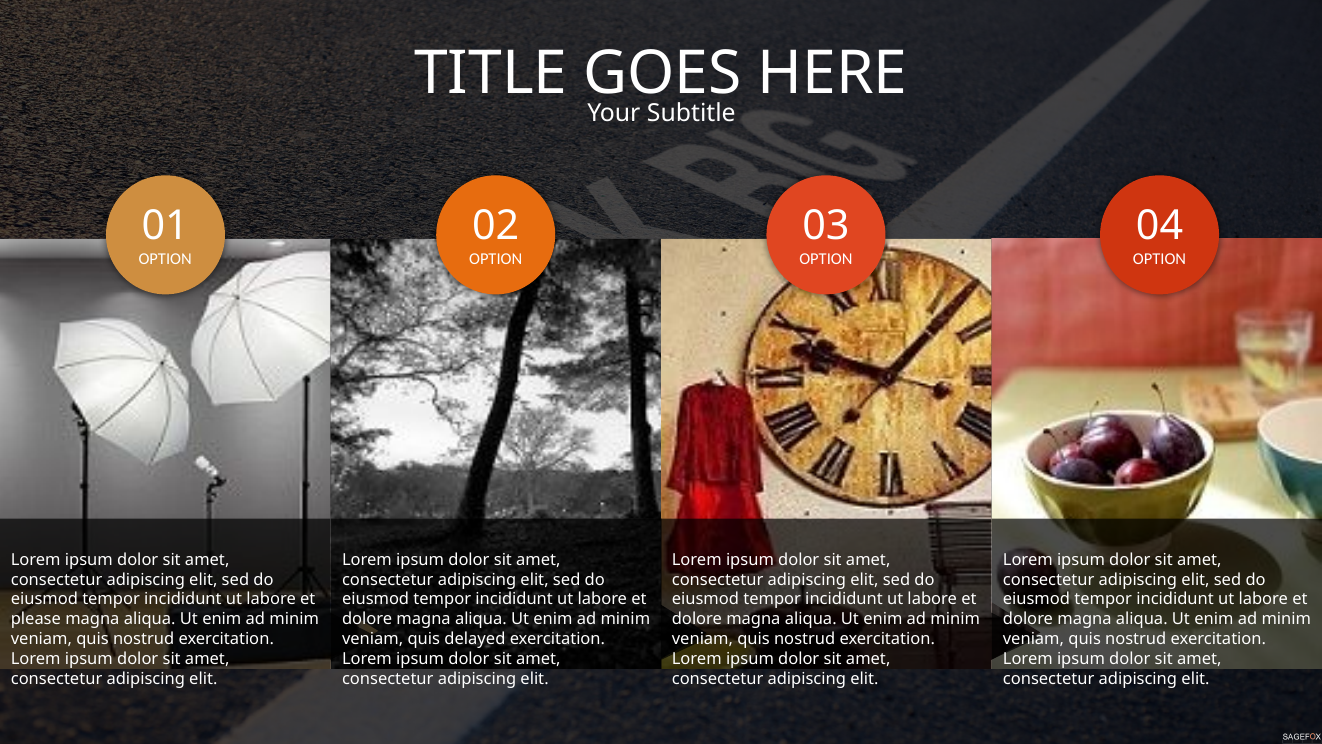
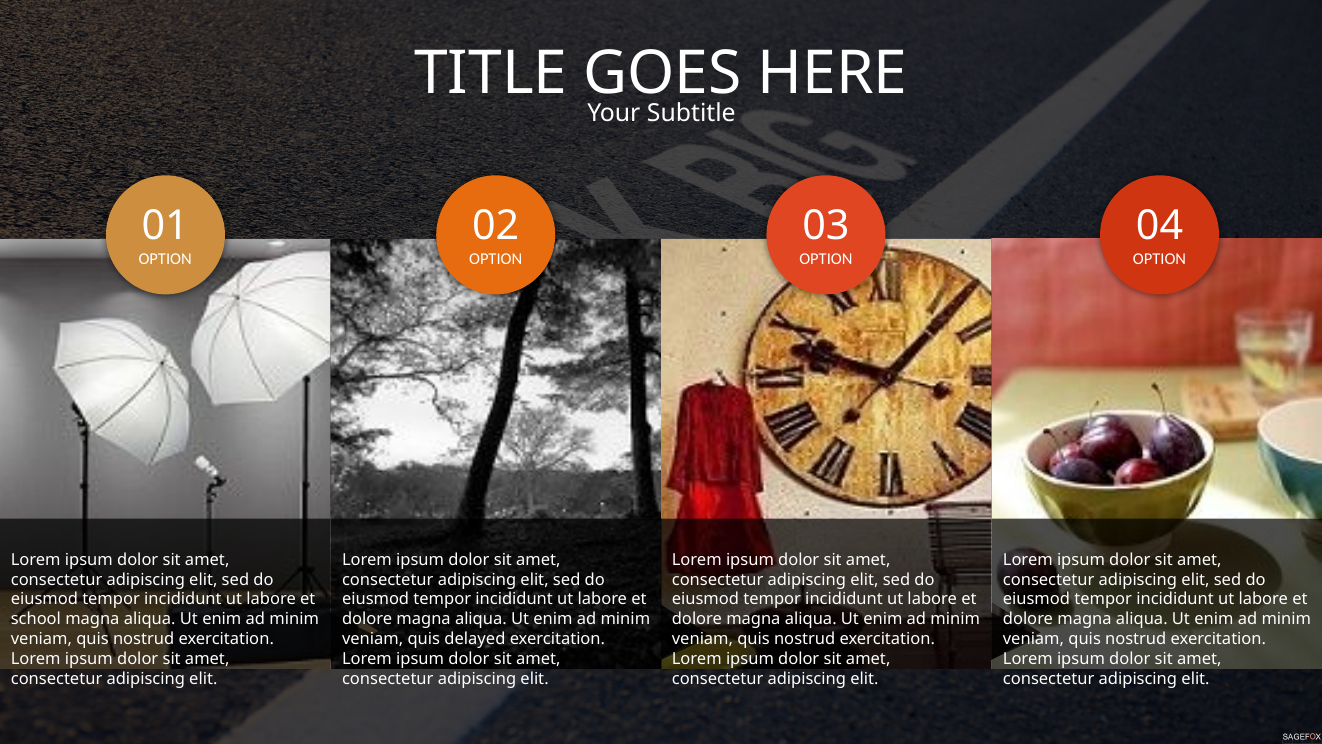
please: please -> school
